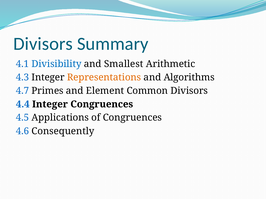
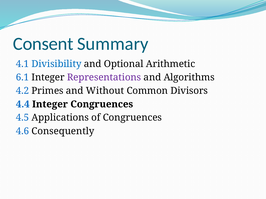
Divisors at (43, 44): Divisors -> Consent
Smallest: Smallest -> Optional
4.3: 4.3 -> 6.1
Representations colour: orange -> purple
4.7: 4.7 -> 4.2
Element: Element -> Without
